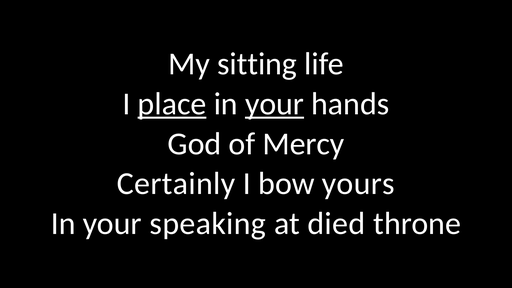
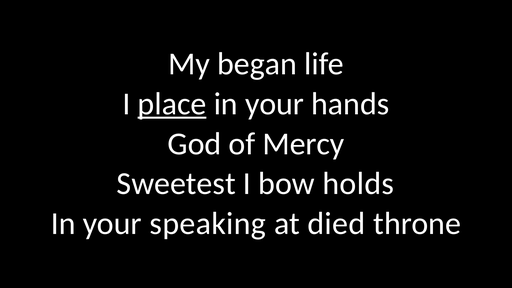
sitting: sitting -> began
your at (275, 104) underline: present -> none
Certainly: Certainly -> Sweetest
yours: yours -> holds
